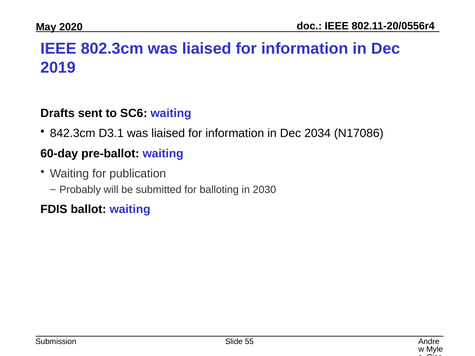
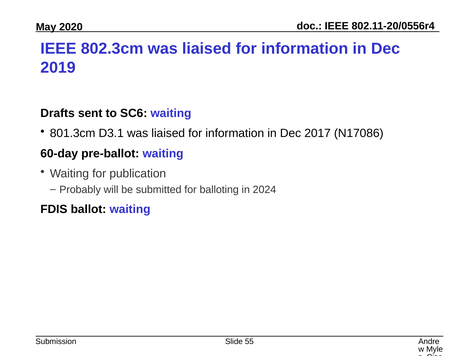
842.3cm: 842.3cm -> 801.3cm
2034: 2034 -> 2017
2030: 2030 -> 2024
